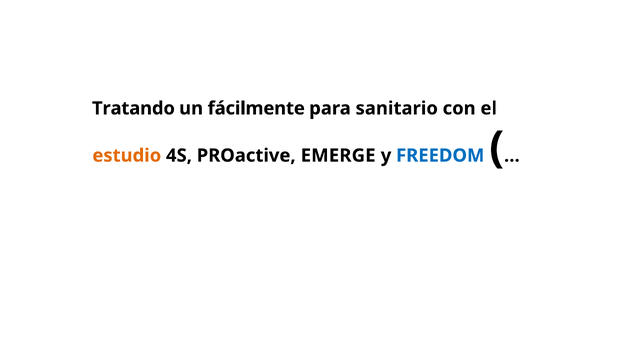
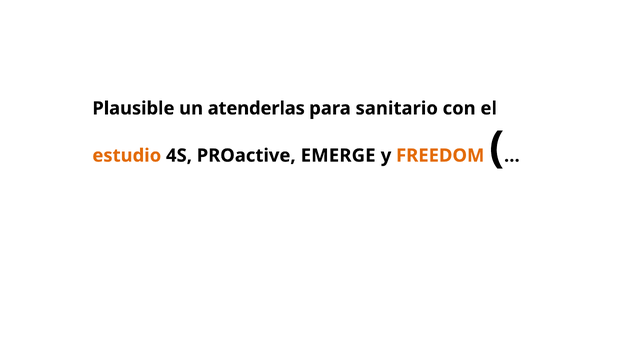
Tratando: Tratando -> Plausible
fácilmente: fácilmente -> atenderlas
FREEDOM colour: blue -> orange
